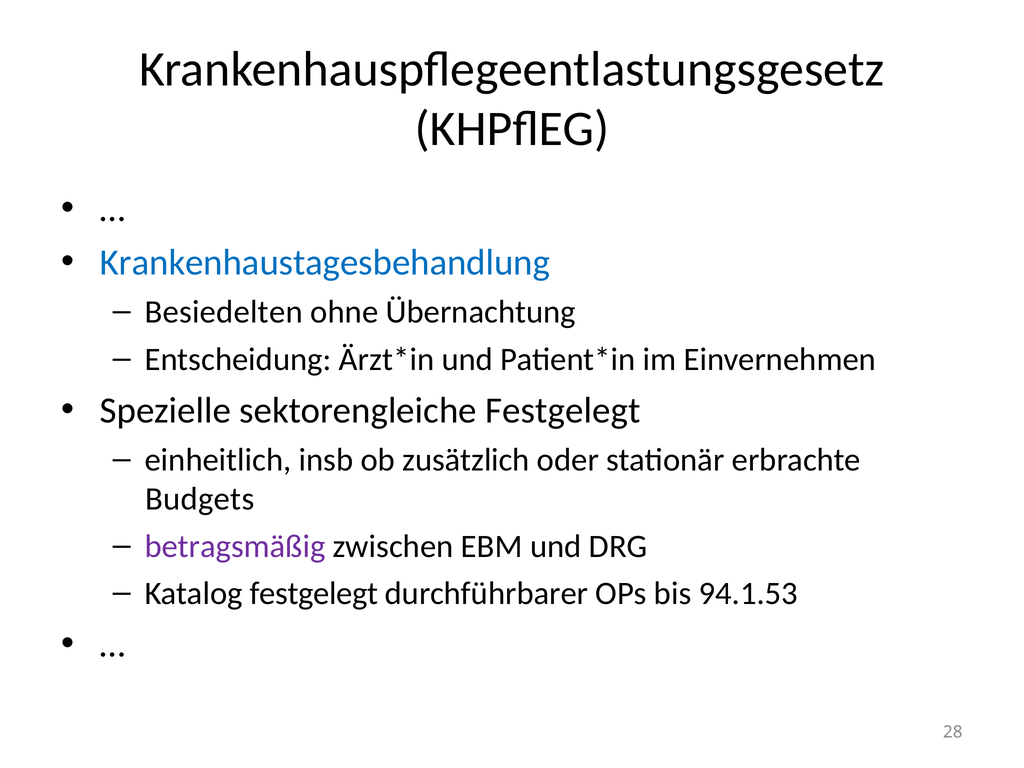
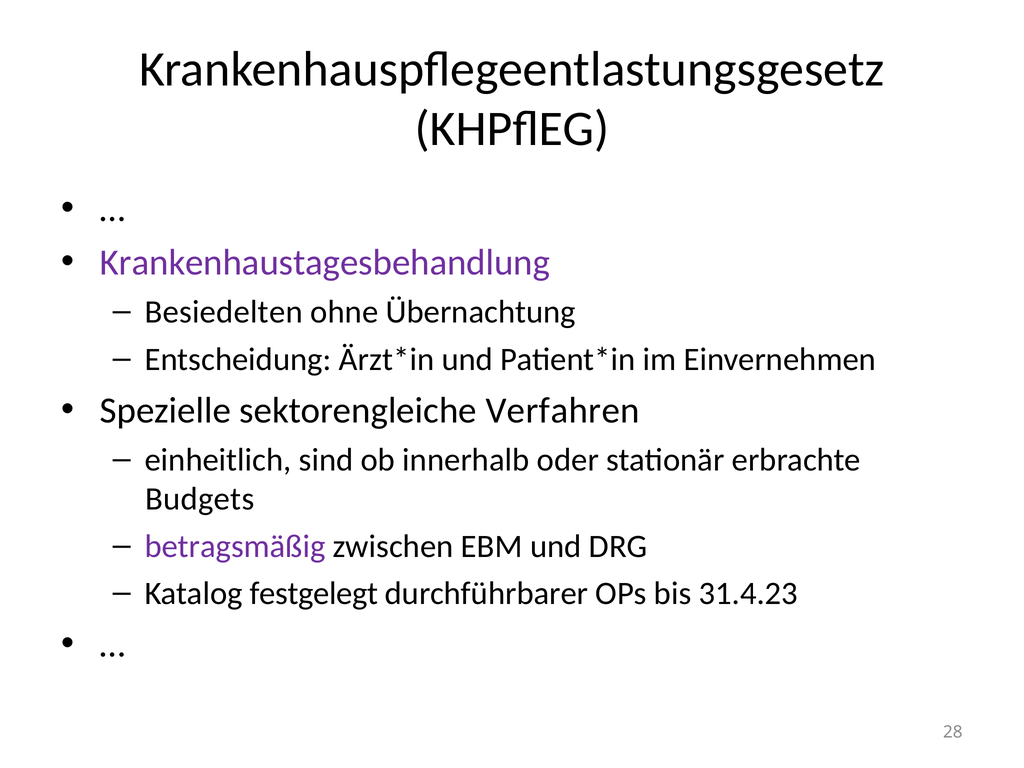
Krankenhaustagesbehandlung colour: blue -> purple
sektorengleiche Festgelegt: Festgelegt -> Verfahren
insb: insb -> sind
zusätzlich: zusätzlich -> innerhalb
94.1.53: 94.1.53 -> 31.4.23
